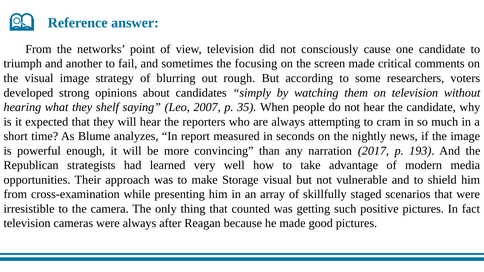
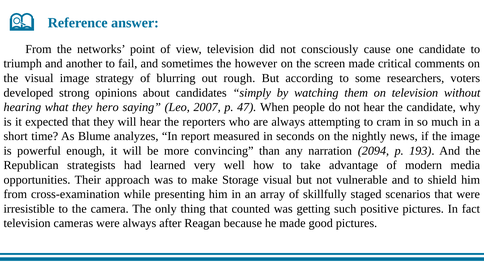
focusing: focusing -> however
shelf: shelf -> hero
35: 35 -> 47
2017: 2017 -> 2094
